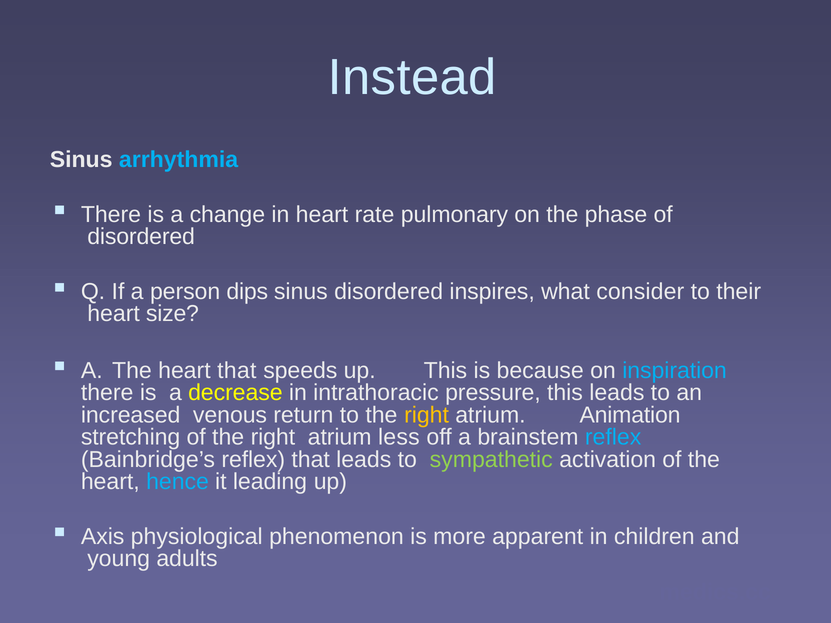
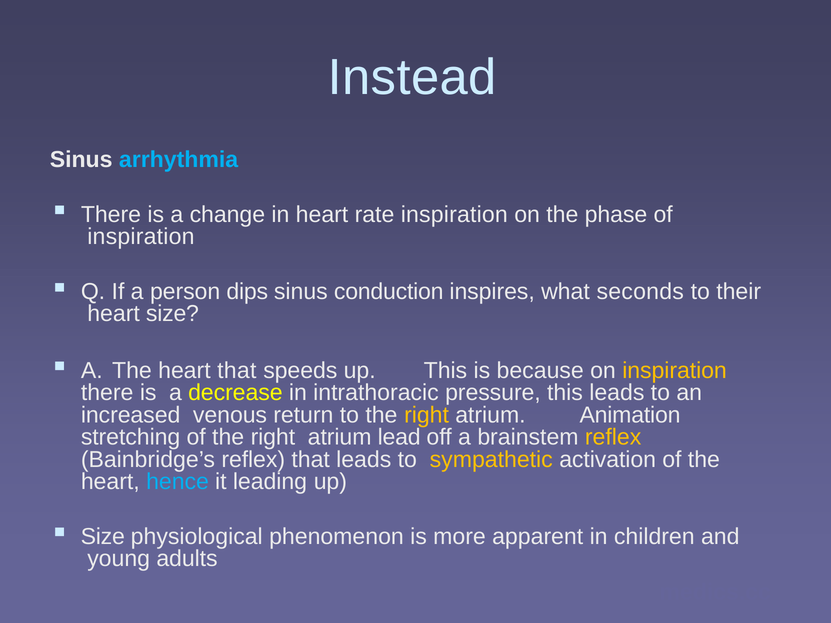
rate pulmonary: pulmonary -> inspiration
disordered at (141, 237): disordered -> inspiration
sinus disordered: disordered -> conduction
consider: consider -> seconds
inspiration at (675, 371) colour: light blue -> yellow
less: less -> lead
reflex at (613, 437) colour: light blue -> yellow
sympathetic colour: light green -> yellow
Axis at (103, 537): Axis -> Size
